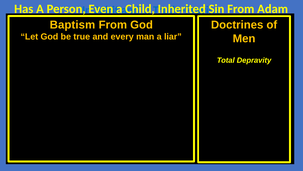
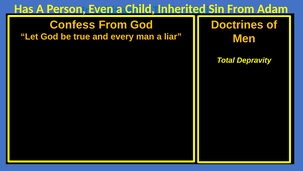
Baptism: Baptism -> Confess
